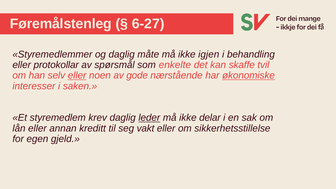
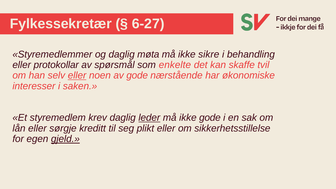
Føremålstenleg: Føremålstenleg -> Fylkessekretær
måte: måte -> møta
igjen: igjen -> sikre
økonomiske underline: present -> none
ikke delar: delar -> gode
annan: annan -> sørgje
vakt: vakt -> plikt
gjeld underline: none -> present
